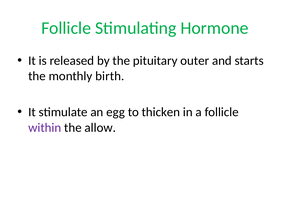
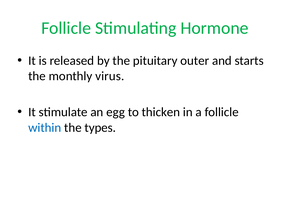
birth: birth -> virus
within colour: purple -> blue
allow: allow -> types
